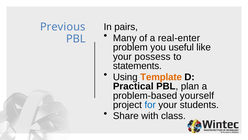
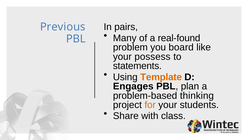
real-enter: real-enter -> real-found
useful: useful -> board
Practical: Practical -> Engages
yourself: yourself -> thinking
for colour: blue -> orange
